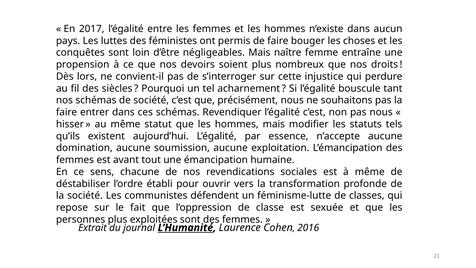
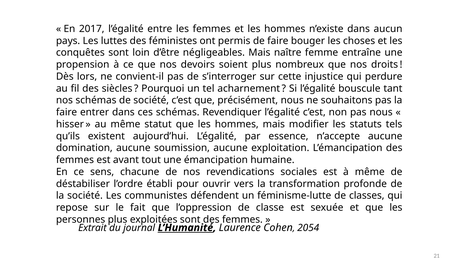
2016: 2016 -> 2054
